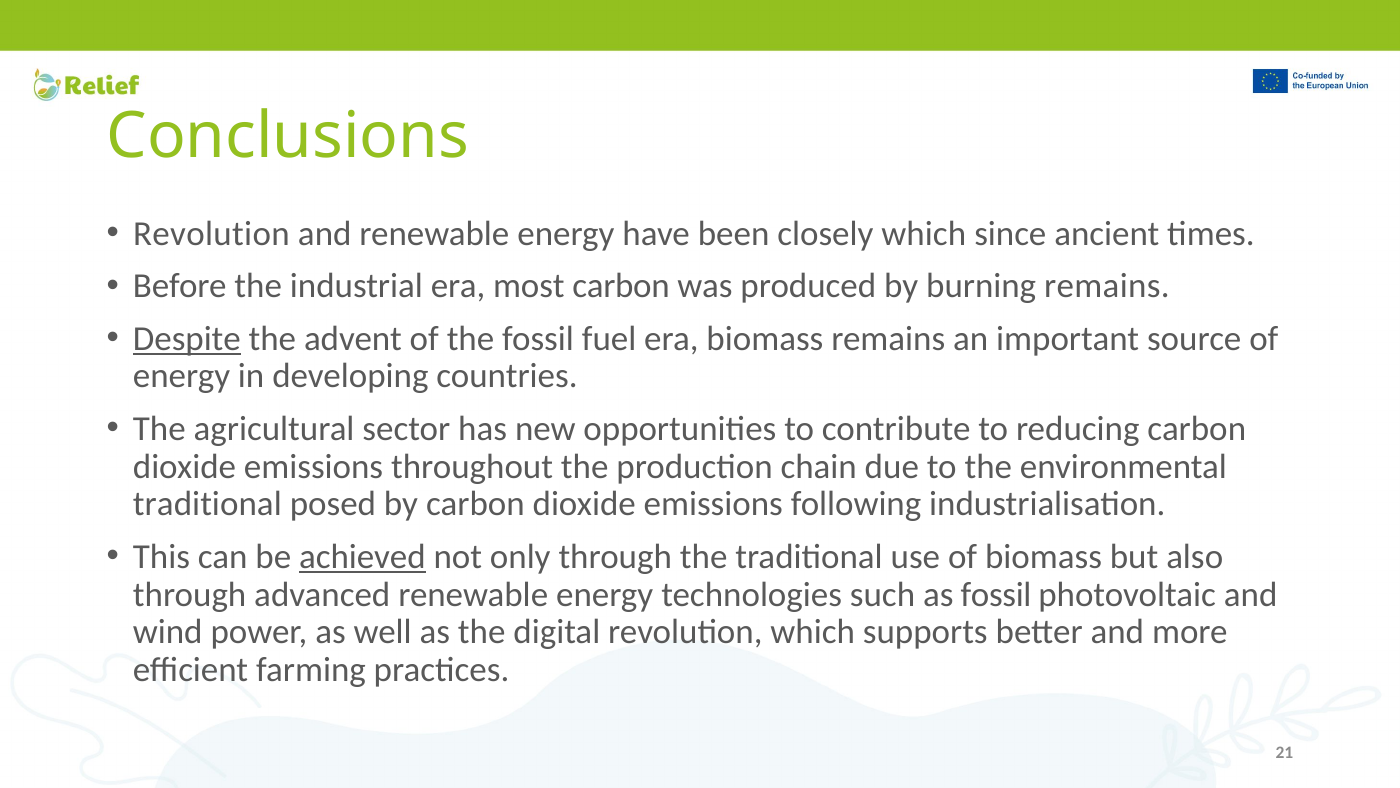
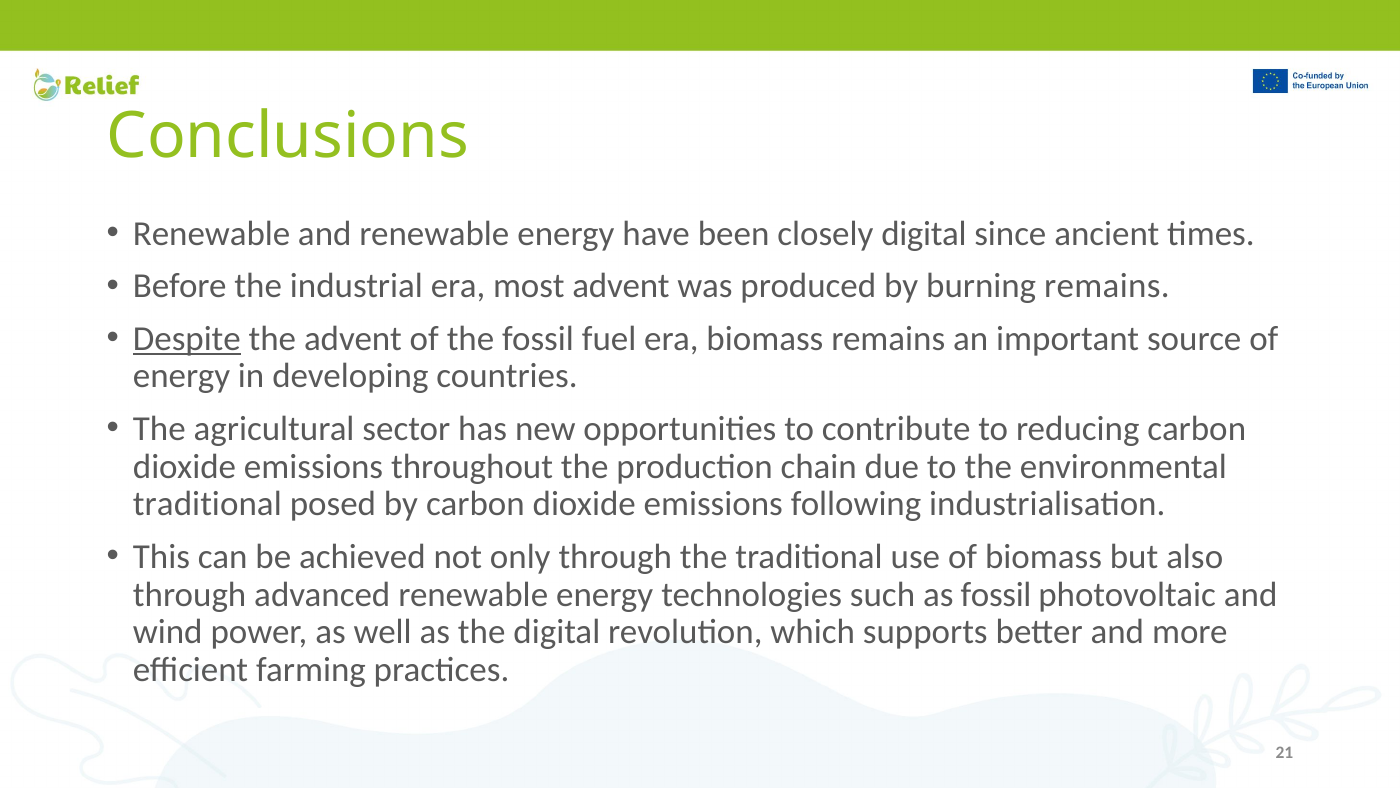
Revolution at (211, 234): Revolution -> Renewable
closely which: which -> digital
most carbon: carbon -> advent
achieved underline: present -> none
